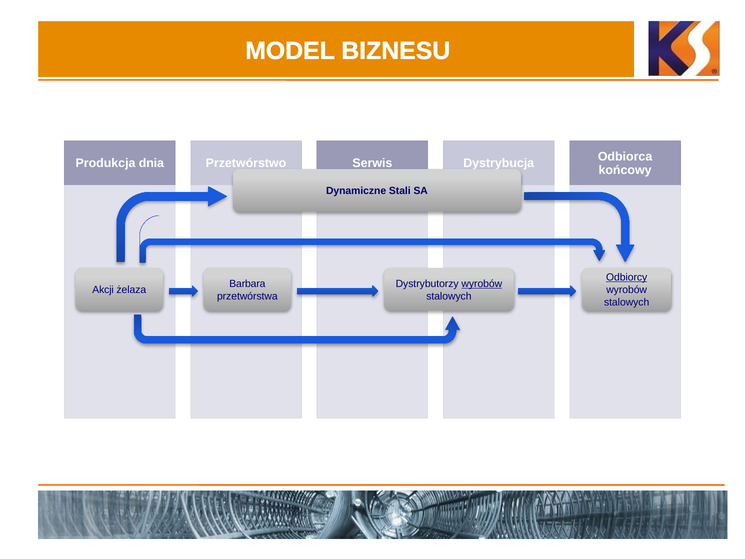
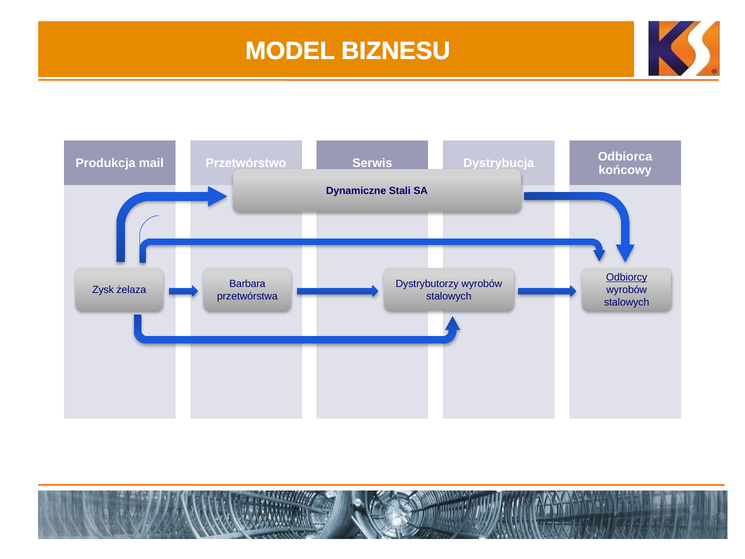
dnia: dnia -> mail
wyrobów at (482, 284) underline: present -> none
Akcji: Akcji -> Zysk
